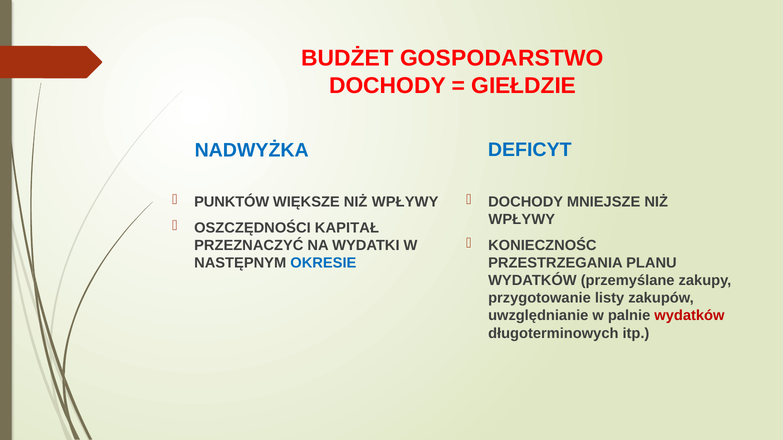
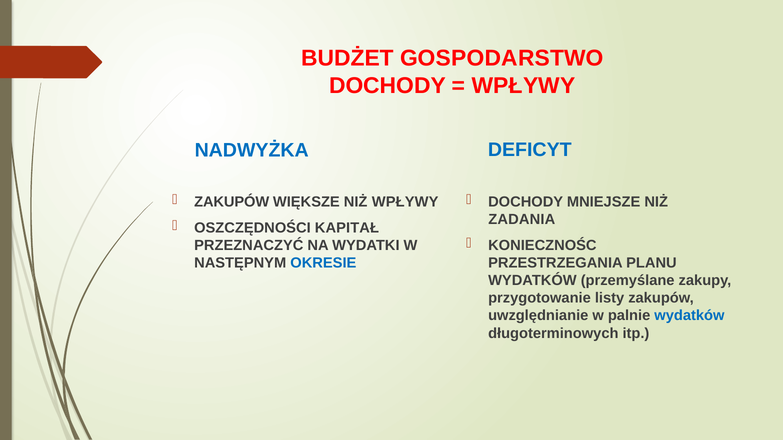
GIEŁDZIE at (524, 86): GIEŁDZIE -> WPŁYWY
PUNKTÓW at (232, 202): PUNKTÓW -> ZAKUPÓW
WPŁYWY at (522, 220): WPŁYWY -> ZADANIA
wydatków at (689, 316) colour: red -> blue
